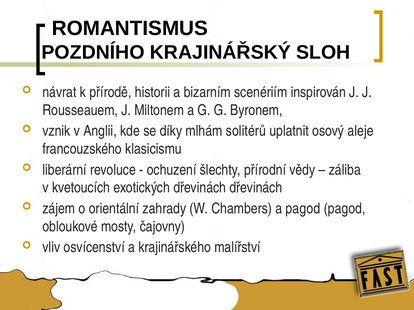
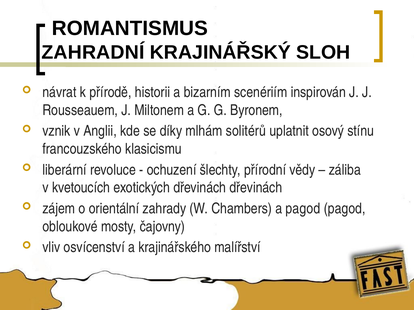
POZDNÍHO: POZDNÍHO -> ZAHRADNÍ
aleje: aleje -> stínu
